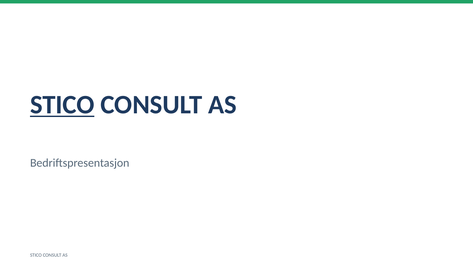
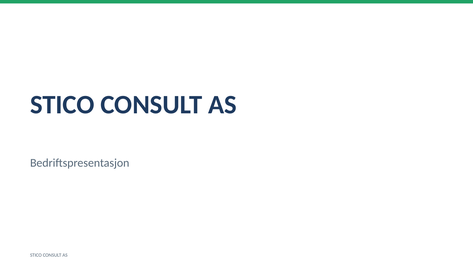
STICO at (62, 105) underline: present -> none
